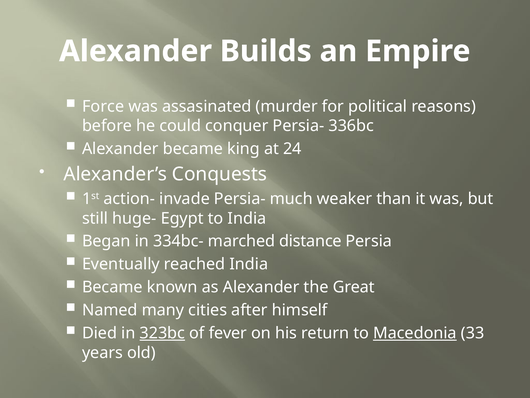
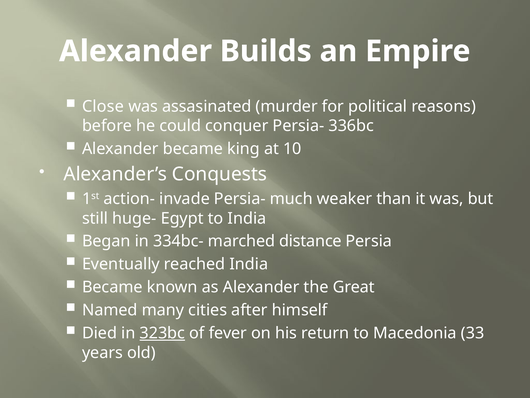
Force: Force -> Close
24: 24 -> 10
Macedonia underline: present -> none
